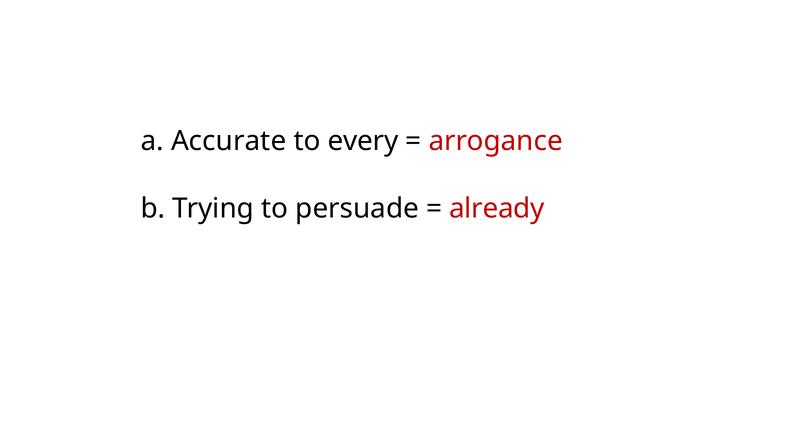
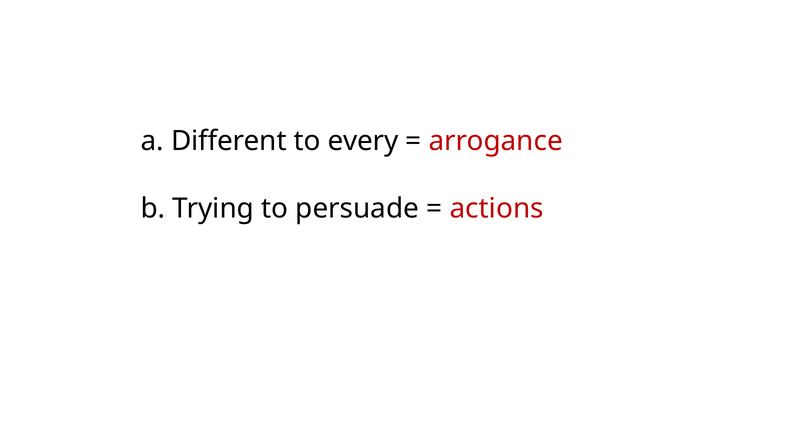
Accurate: Accurate -> Different
already: already -> actions
